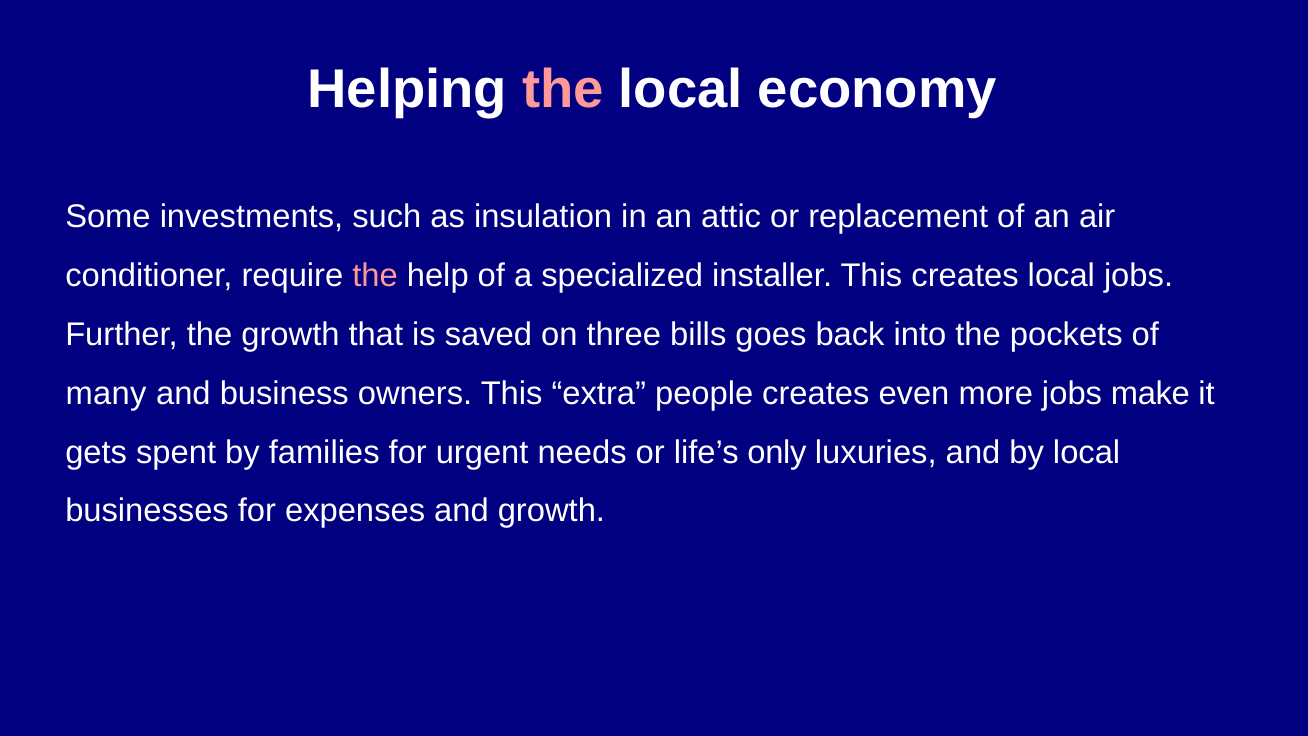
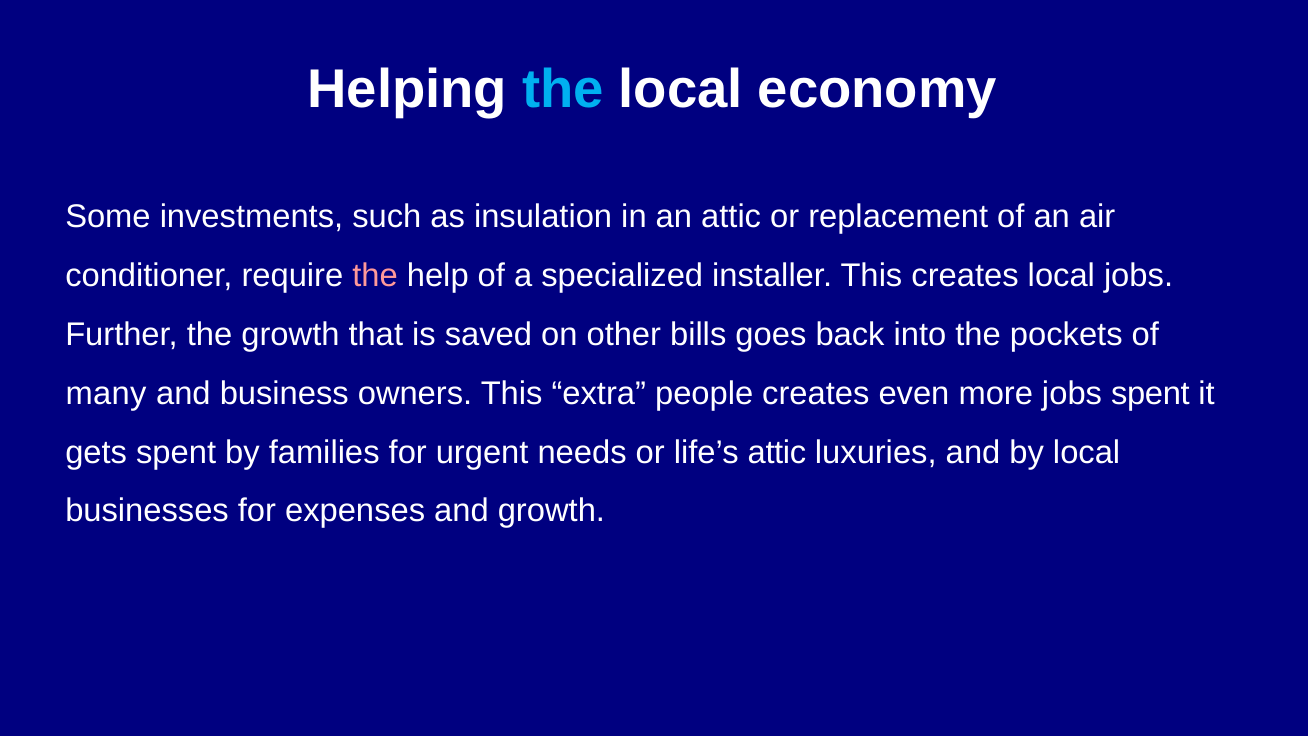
the at (563, 90) colour: pink -> light blue
three: three -> other
jobs make: make -> spent
life’s only: only -> attic
